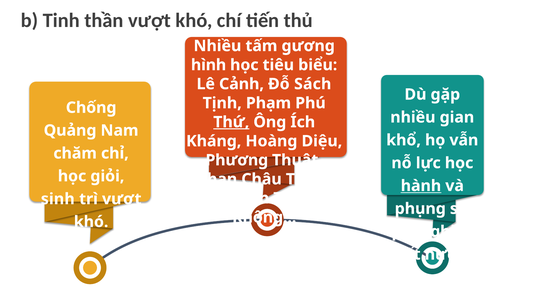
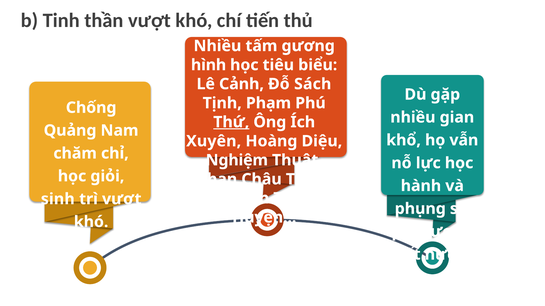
Kháng: Kháng -> Xuyên
Phương: Phương -> Nghiệm
hành underline: present -> none
Không: Không -> Huyện
quê nghiệp: nghiệp -> gương
